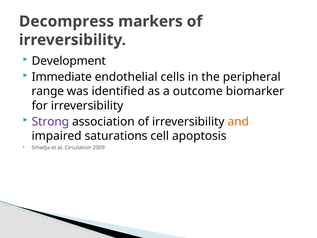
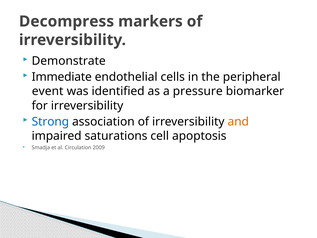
Development: Development -> Demonstrate
range: range -> event
outcome: outcome -> pressure
Strong colour: purple -> blue
